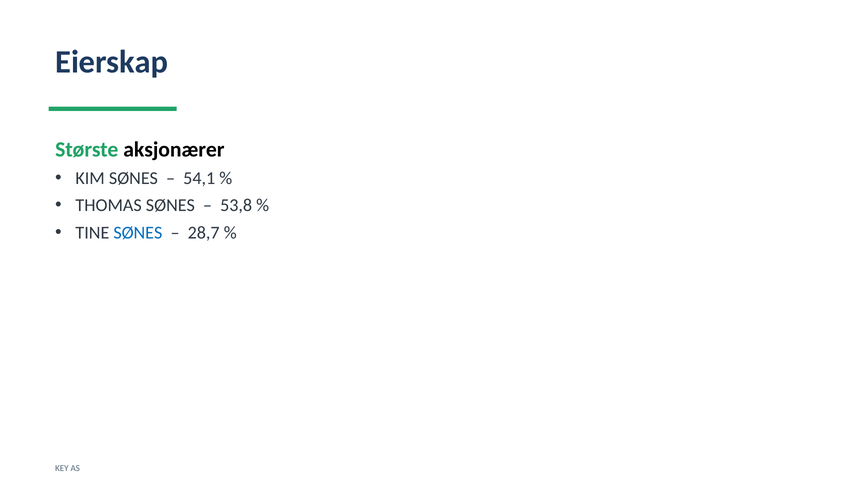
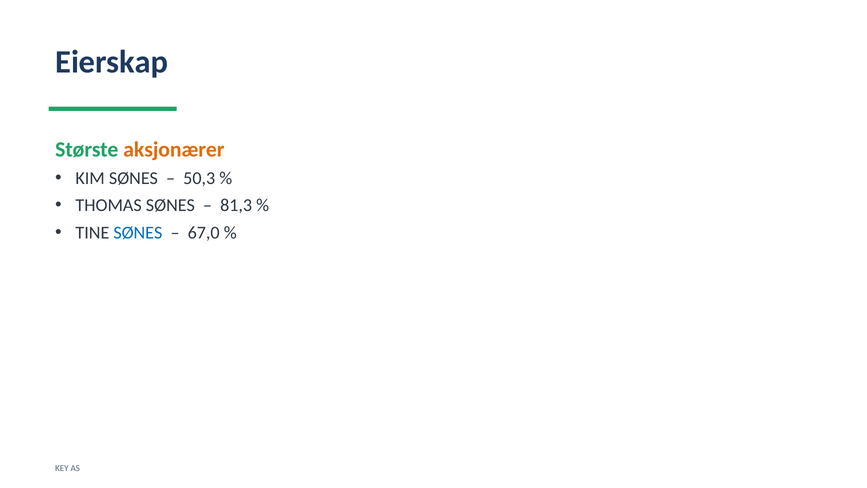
aksjonærer colour: black -> orange
54,1: 54,1 -> 50,3
53,8: 53,8 -> 81,3
28,7: 28,7 -> 67,0
